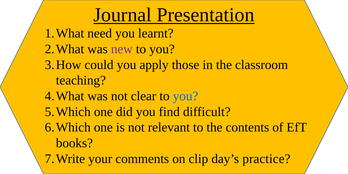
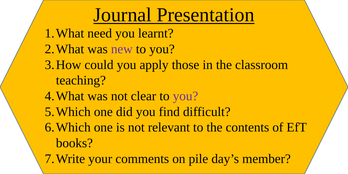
you at (186, 96) colour: blue -> purple
clip: clip -> pile
practice: practice -> member
